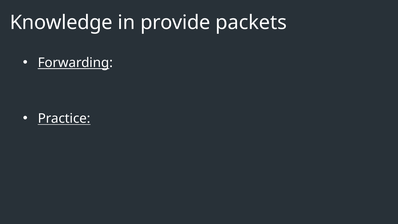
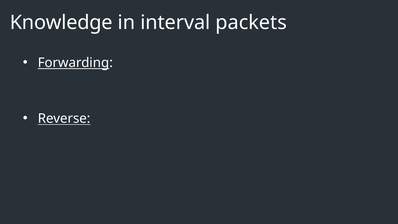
provide: provide -> interval
Practice: Practice -> Reverse
